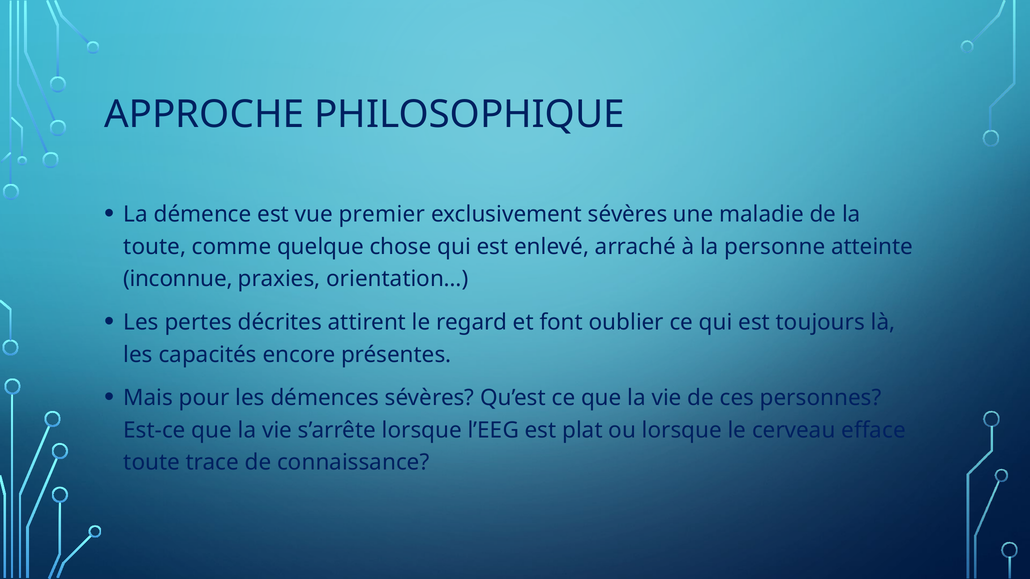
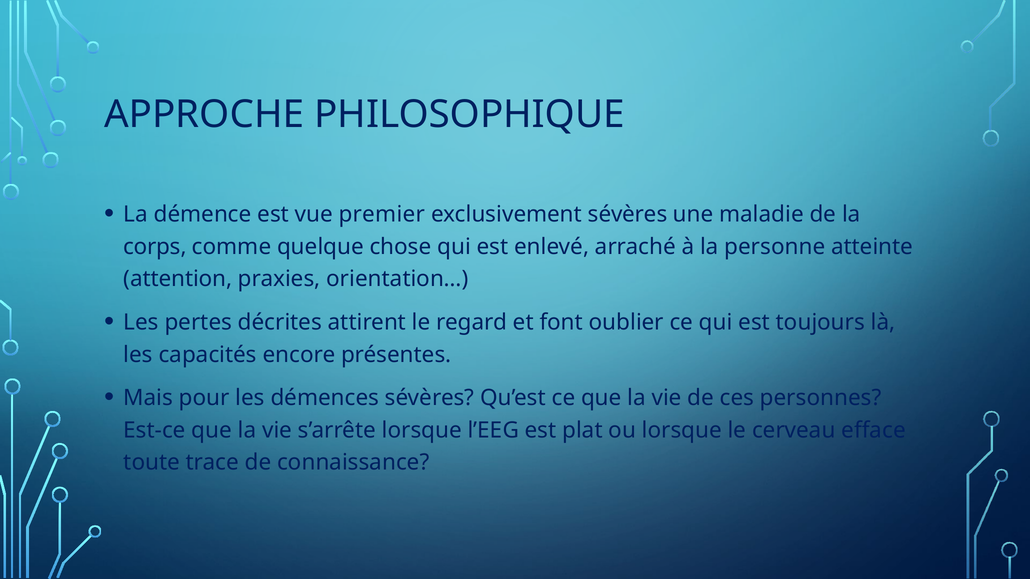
toute at (155, 247): toute -> corps
inconnue: inconnue -> attention
